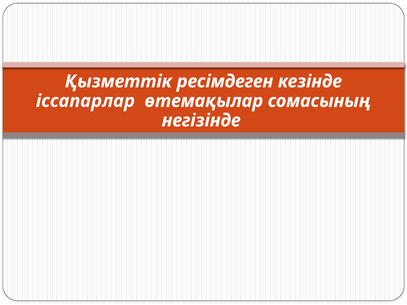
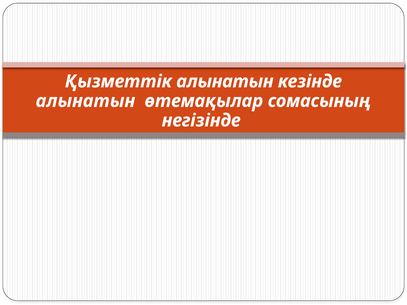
Қызметтік ресімдеген: ресімдеген -> алынатын
іссапарлар at (85, 101): іссапарлар -> алынатын
